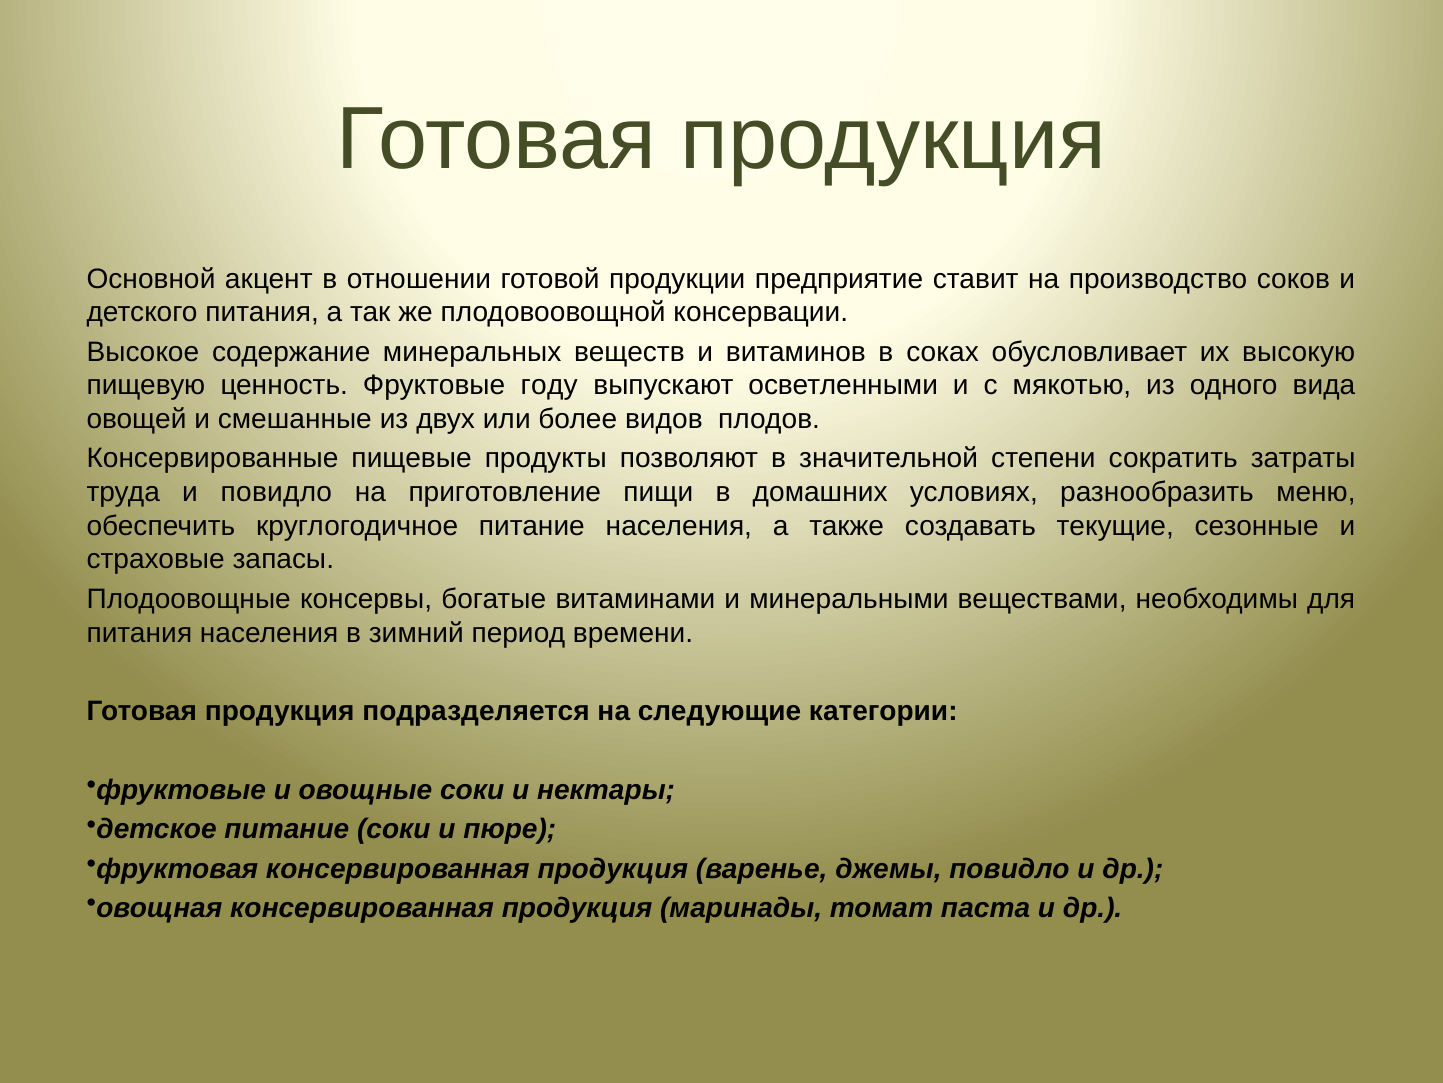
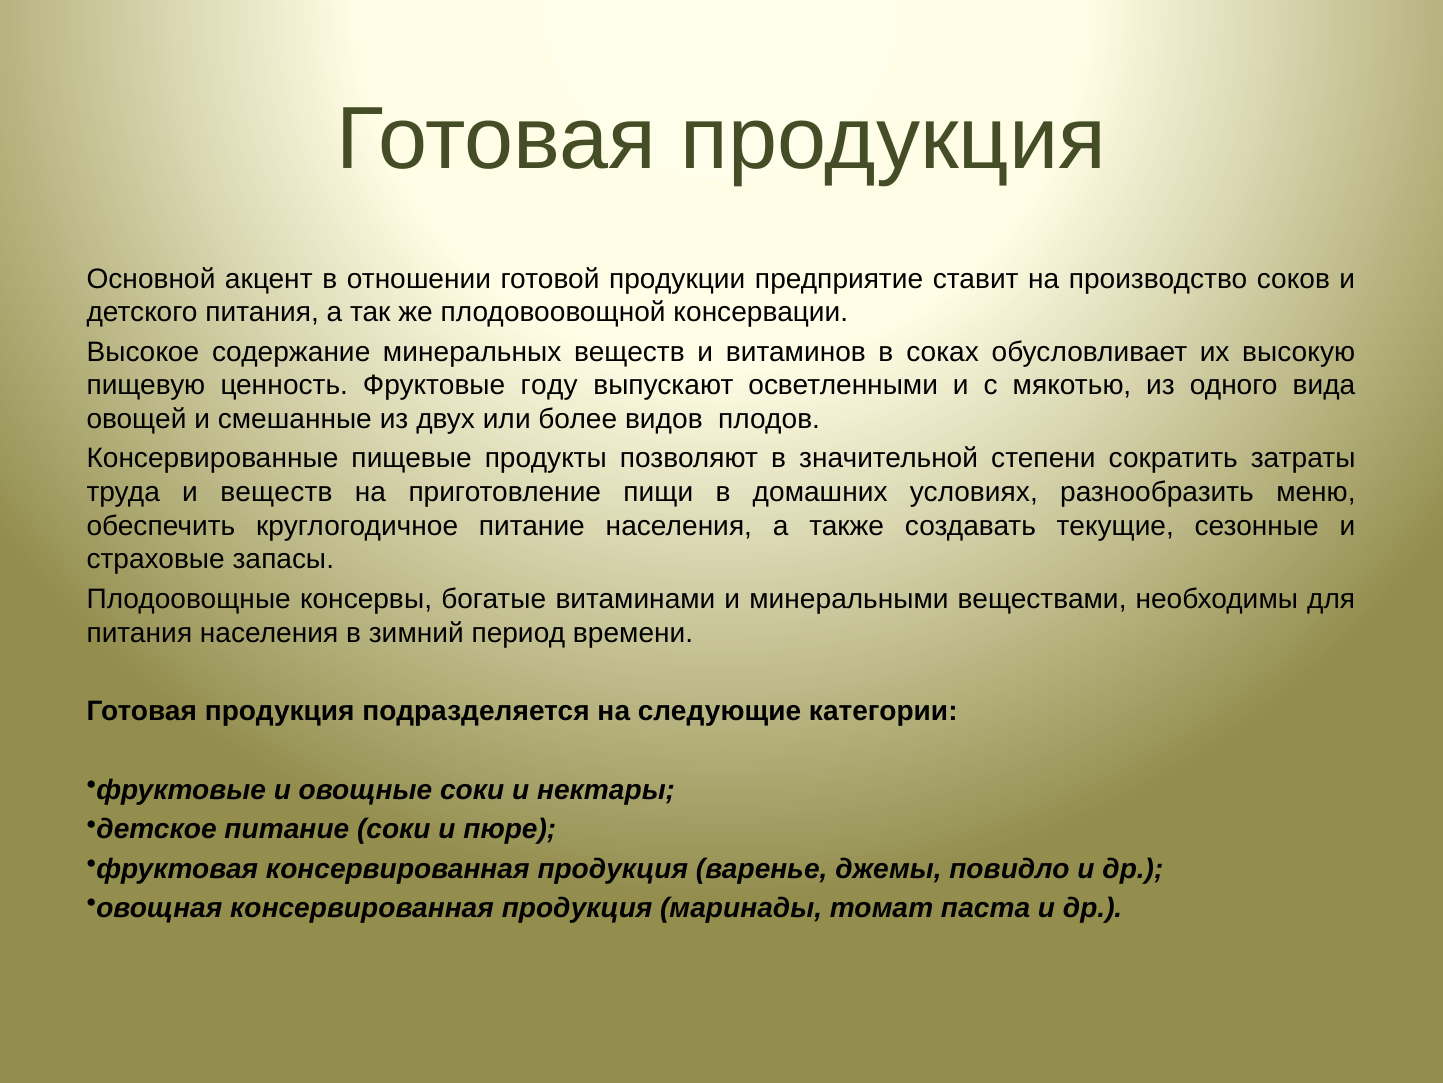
и повидло: повидло -> веществ
